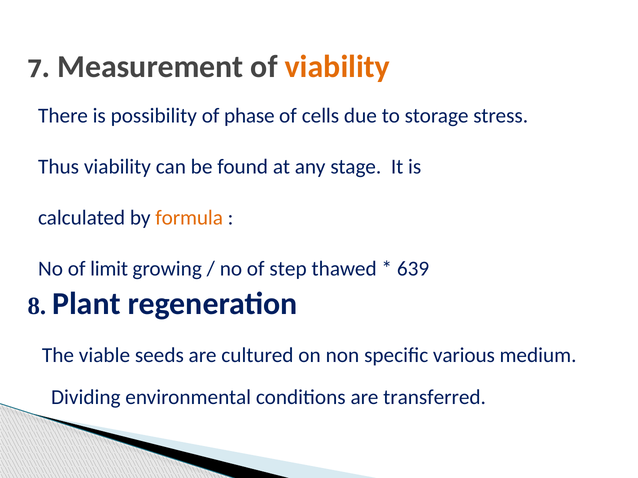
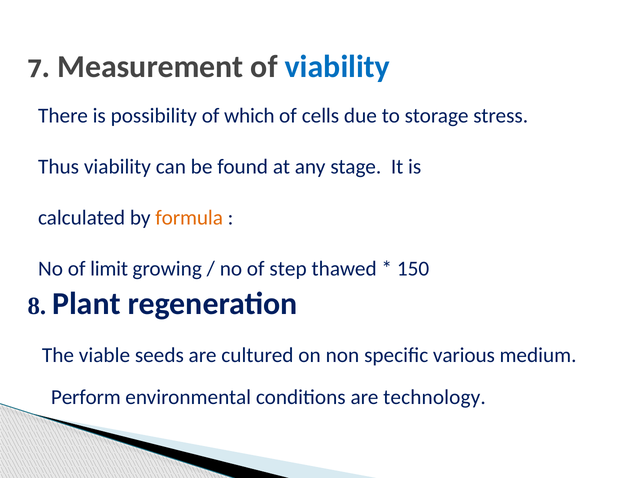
viability at (337, 67) colour: orange -> blue
phase: phase -> which
639: 639 -> 150
Dividing: Dividing -> Perform
transferred: transferred -> technology
